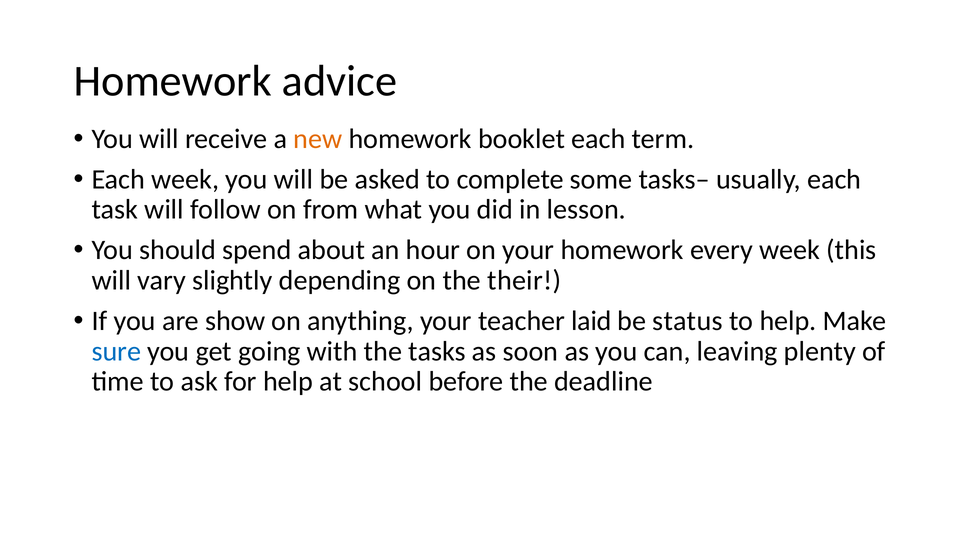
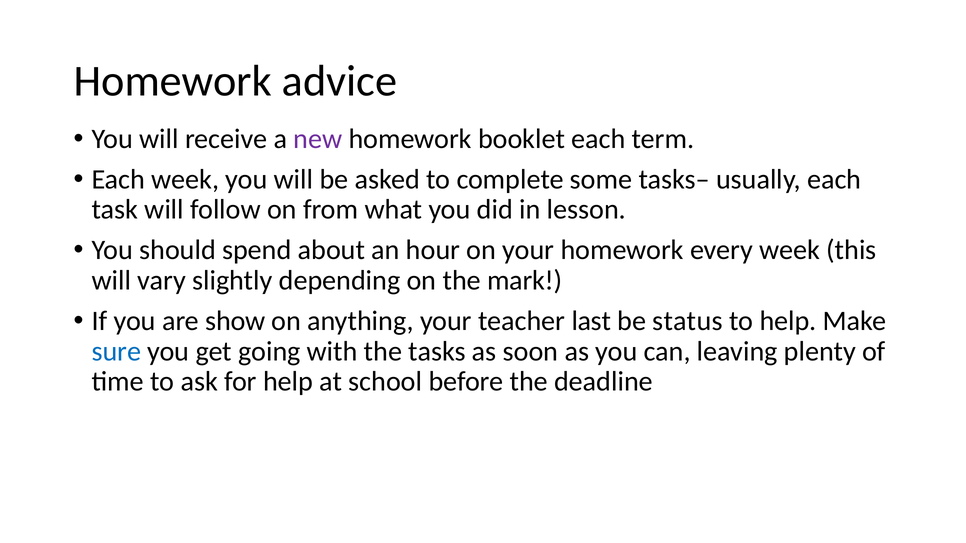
new colour: orange -> purple
their: their -> mark
laid: laid -> last
